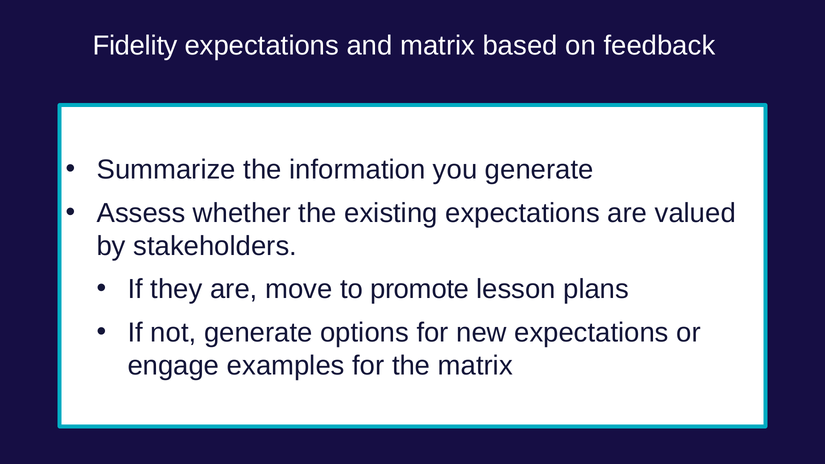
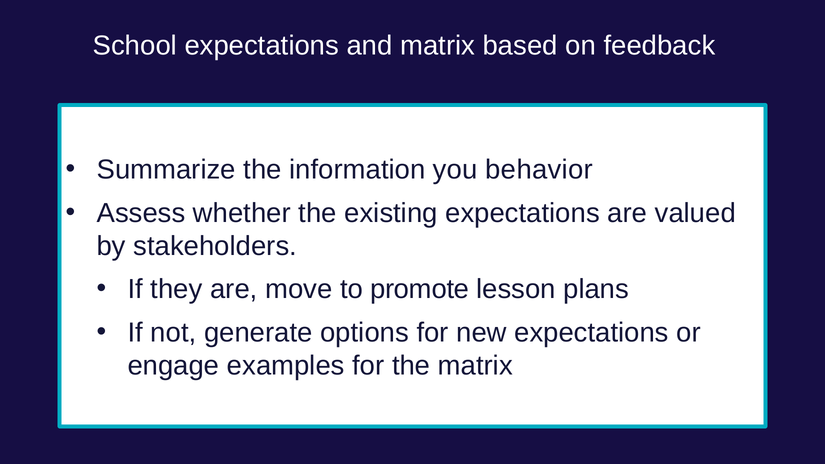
Fidelity: Fidelity -> School
you generate: generate -> behavior
